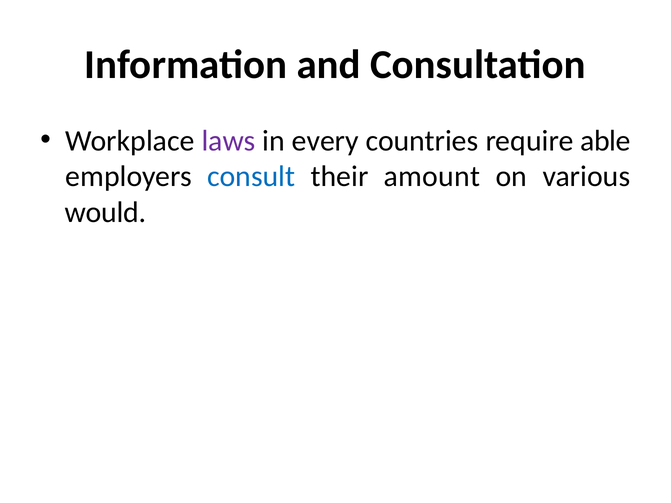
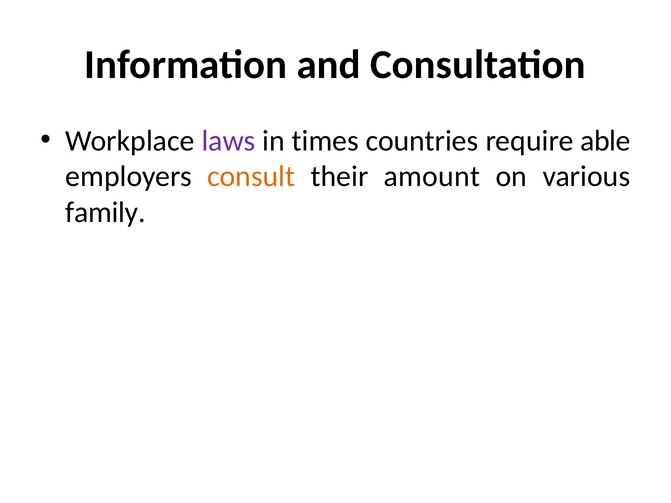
every: every -> times
consult colour: blue -> orange
would: would -> family
